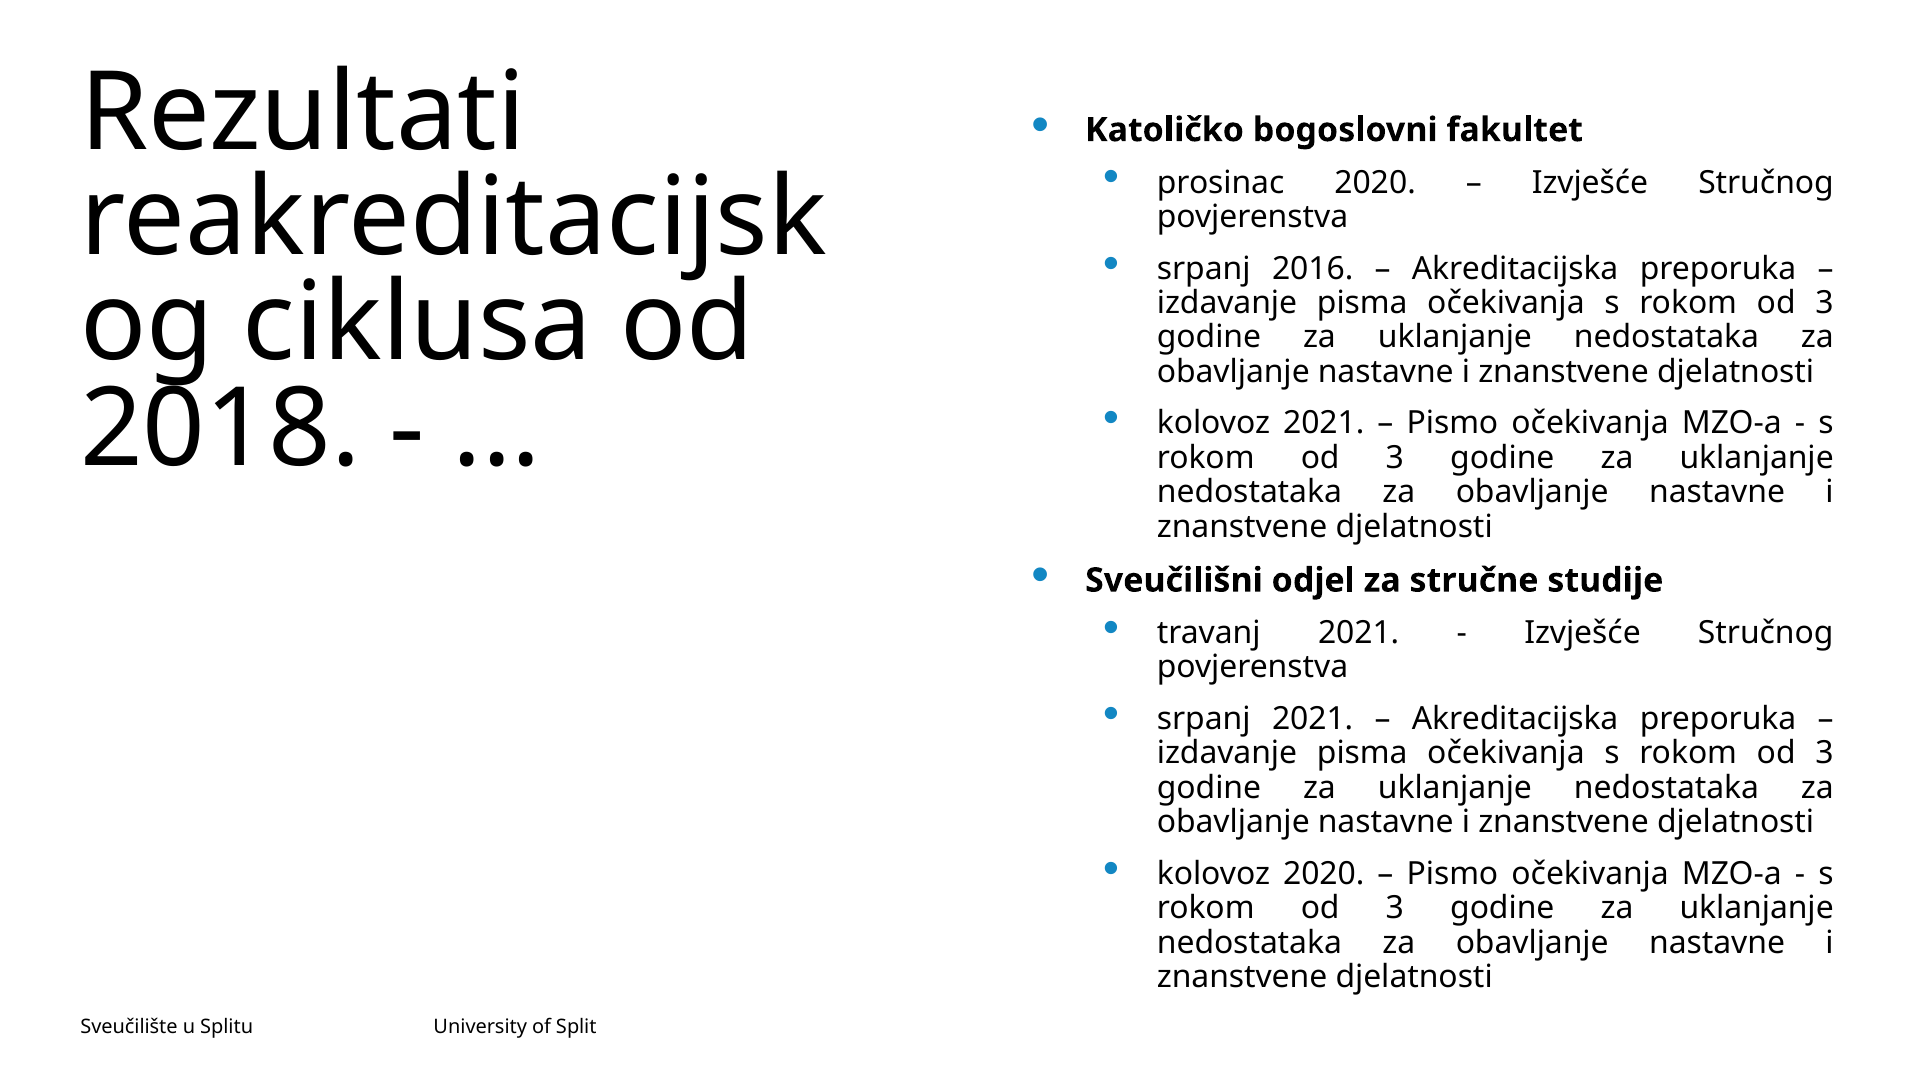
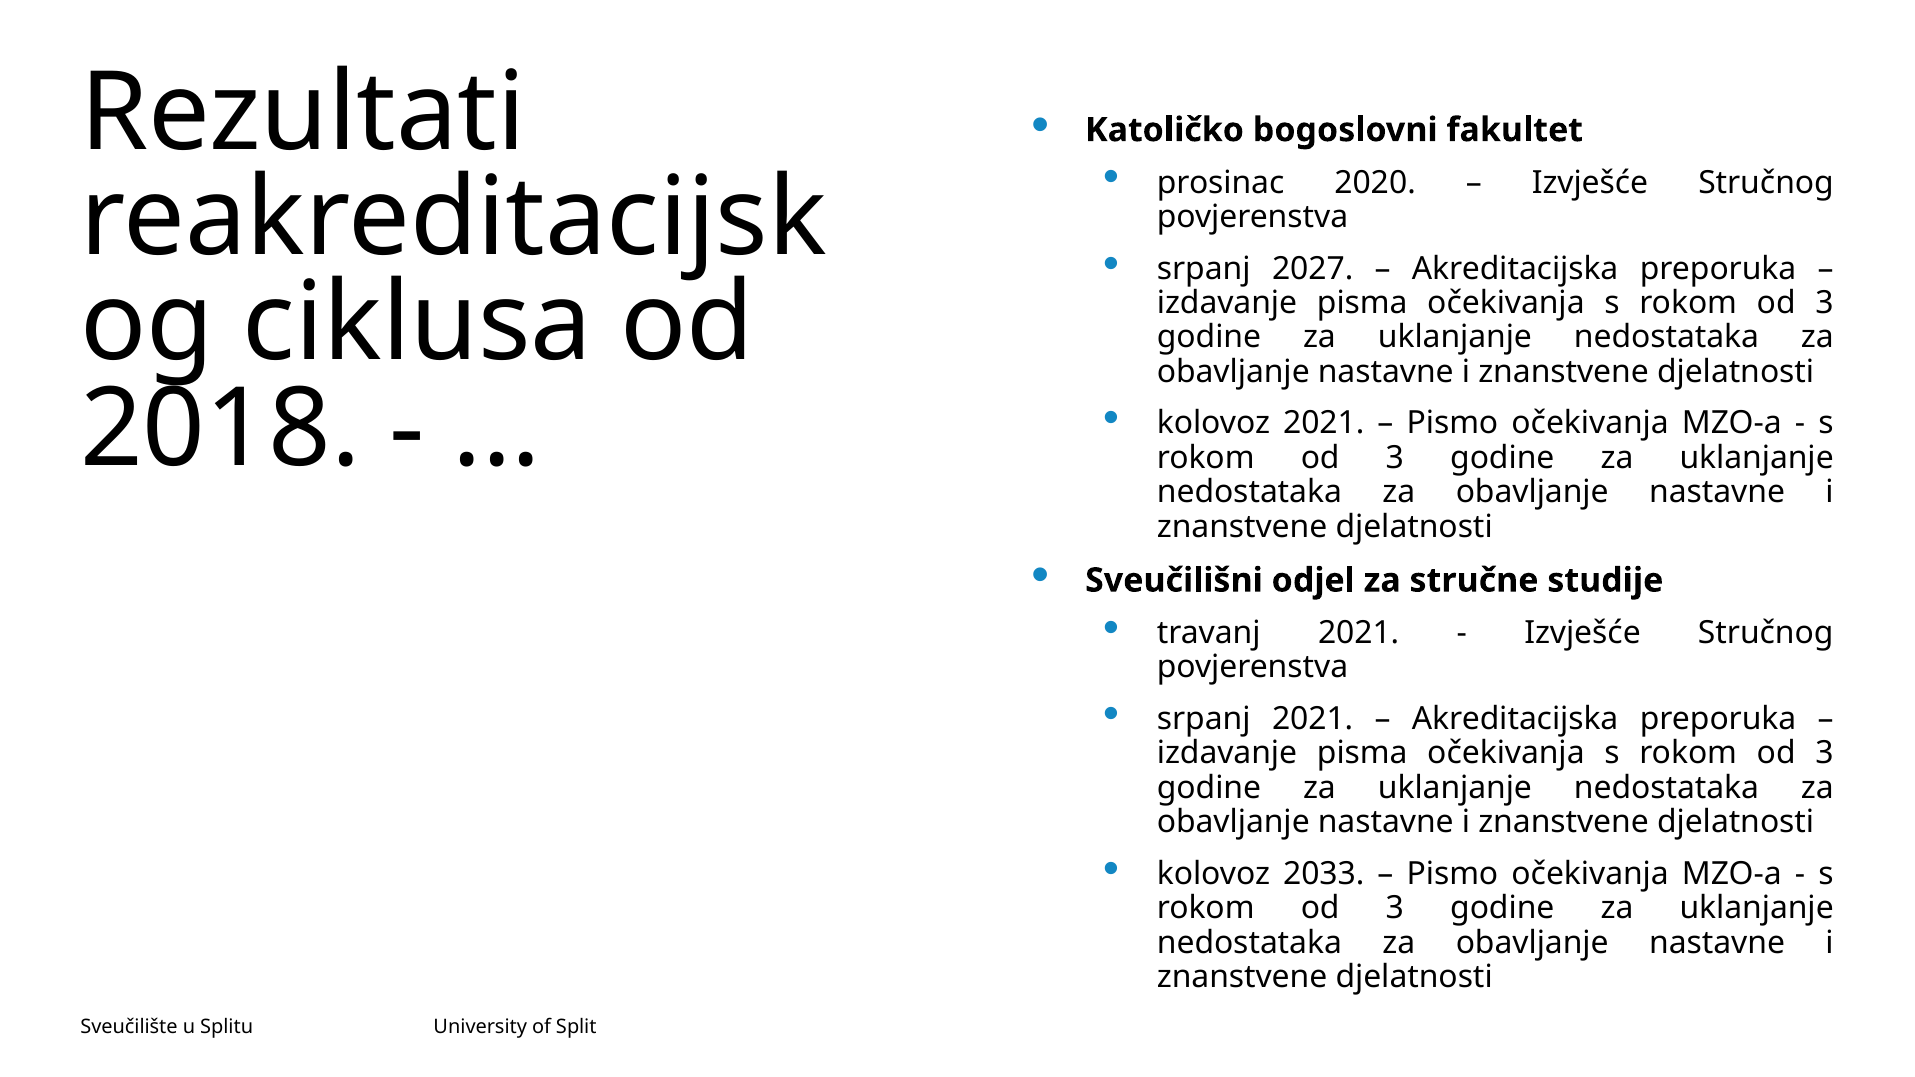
2016: 2016 -> 2027
kolovoz 2020: 2020 -> 2033
